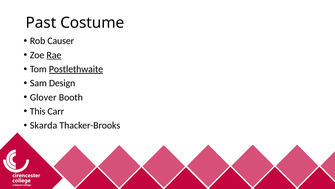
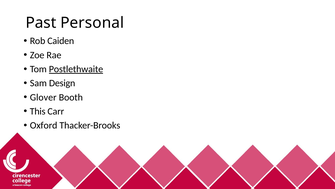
Costume: Costume -> Personal
Causer: Causer -> Caiden
Rae underline: present -> none
Skarda: Skarda -> Oxford
